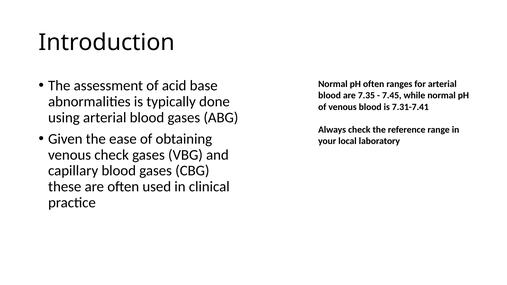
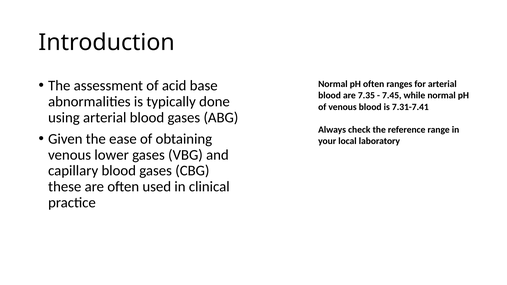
venous check: check -> lower
